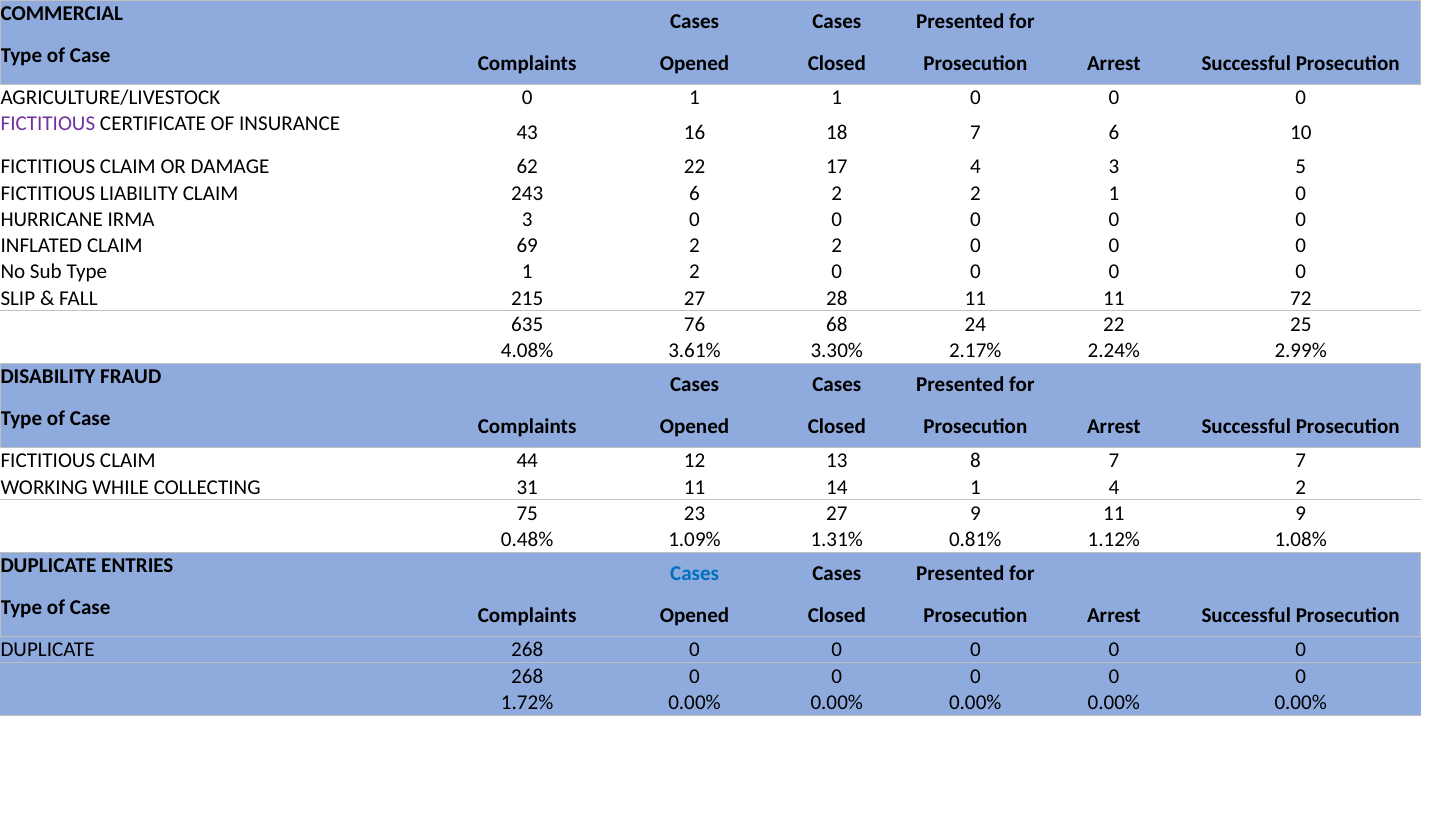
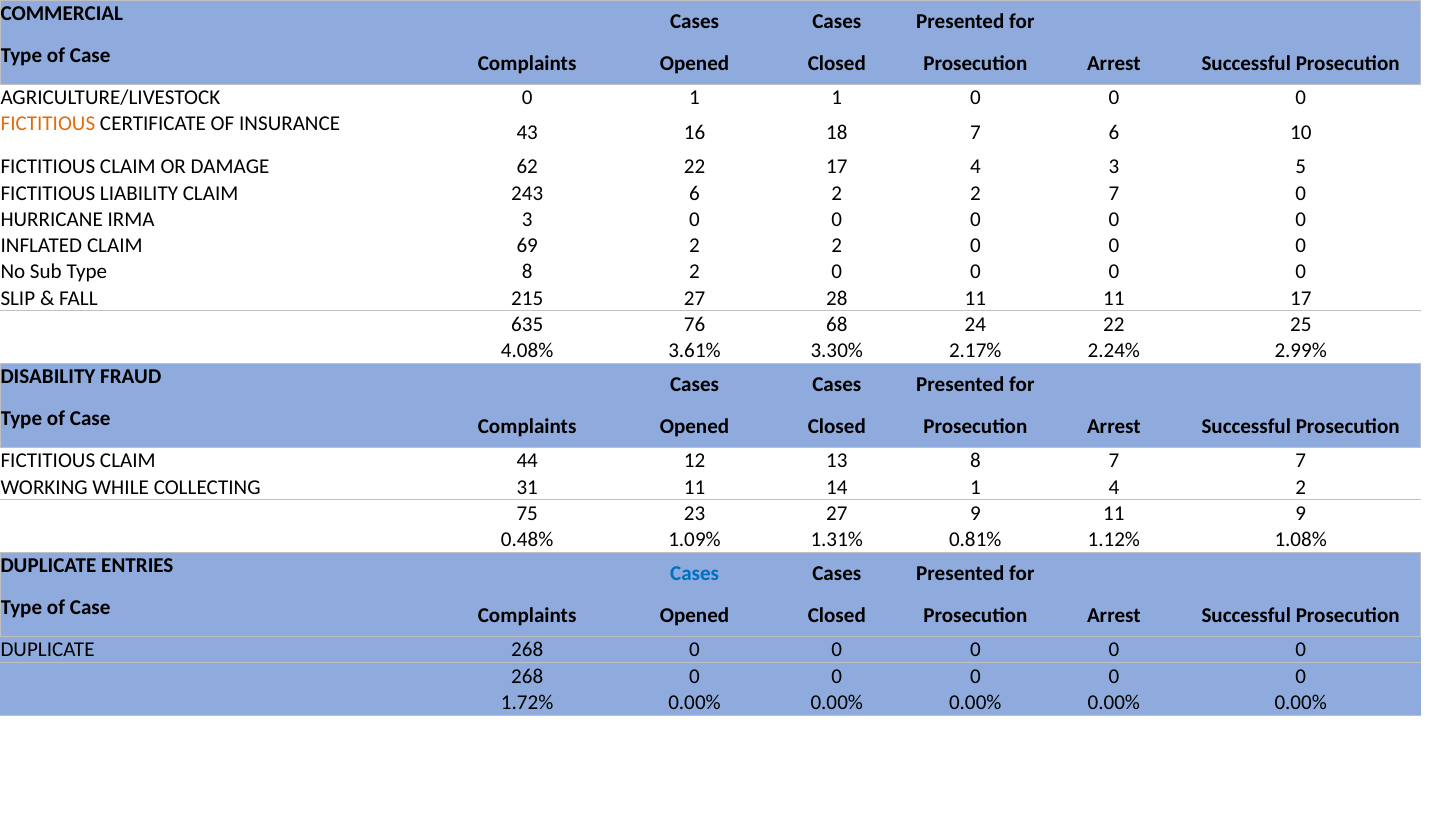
FICTITIOUS at (48, 124) colour: purple -> orange
2 1: 1 -> 7
Type 1: 1 -> 8
11 72: 72 -> 17
